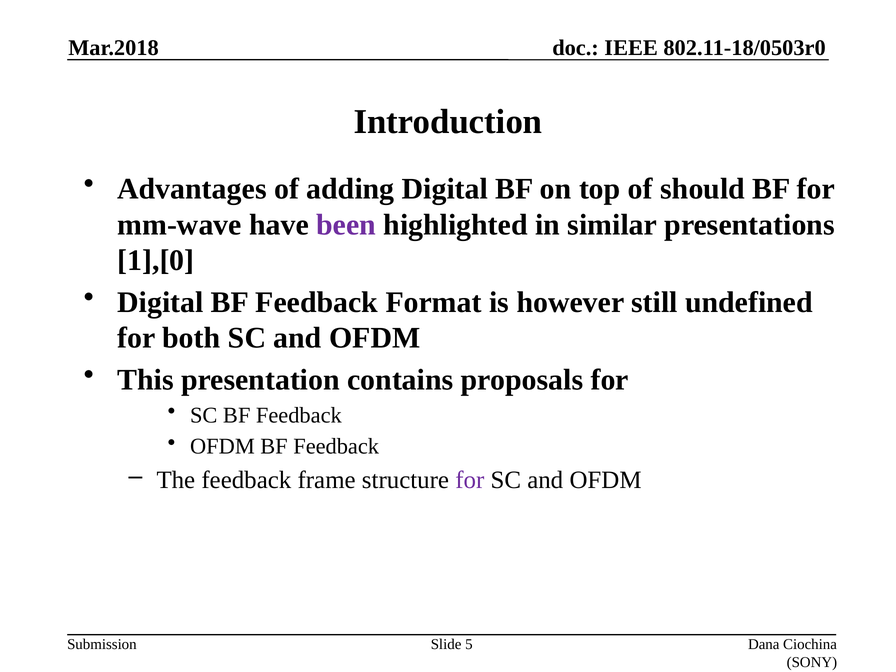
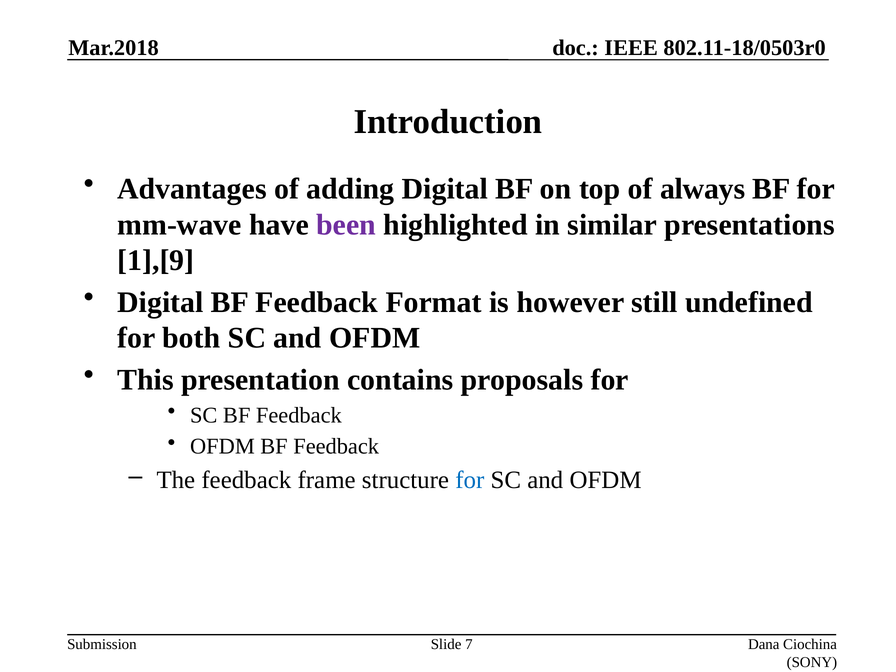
should: should -> always
1],[0: 1],[0 -> 1],[9
for at (470, 480) colour: purple -> blue
5: 5 -> 7
